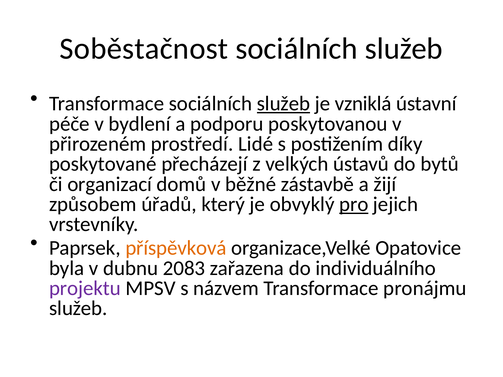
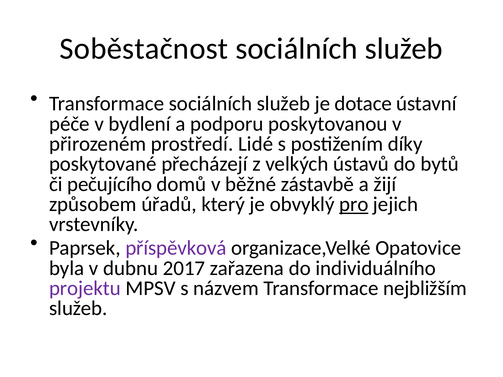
služeb at (284, 104) underline: present -> none
vzniklá: vzniklá -> dotace
organizací: organizací -> pečujícího
příspěvková colour: orange -> purple
2083: 2083 -> 2017
pronájmu: pronájmu -> nejbližším
